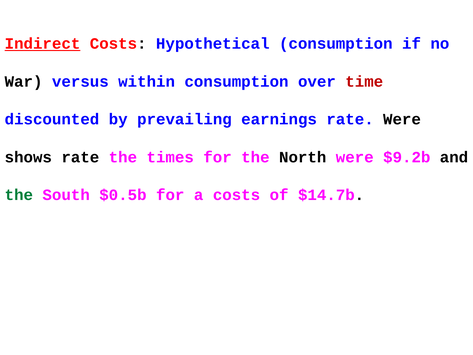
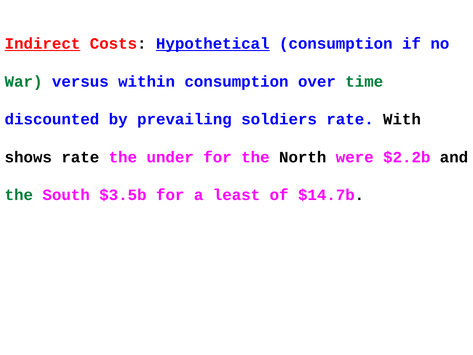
Hypothetical underline: none -> present
War colour: black -> green
time colour: red -> green
earnings: earnings -> soldiers
rate Were: Were -> With
times: times -> under
$9.2b: $9.2b -> $2.2b
$0.5b: $0.5b -> $3.5b
a costs: costs -> least
